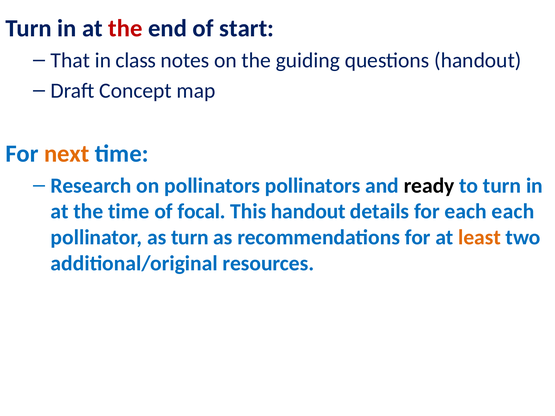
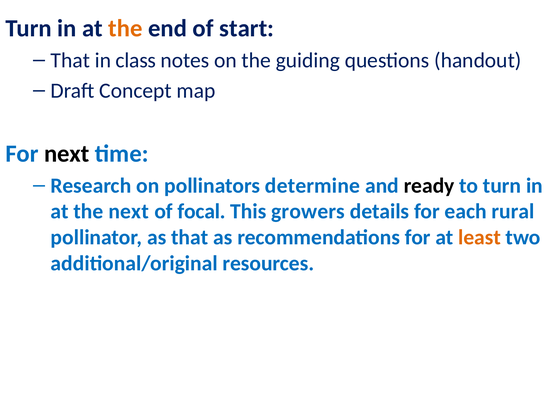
the at (125, 29) colour: red -> orange
next at (67, 154) colour: orange -> black
pollinators pollinators: pollinators -> determine
the time: time -> next
This handout: handout -> growers
each each: each -> rural
as turn: turn -> that
